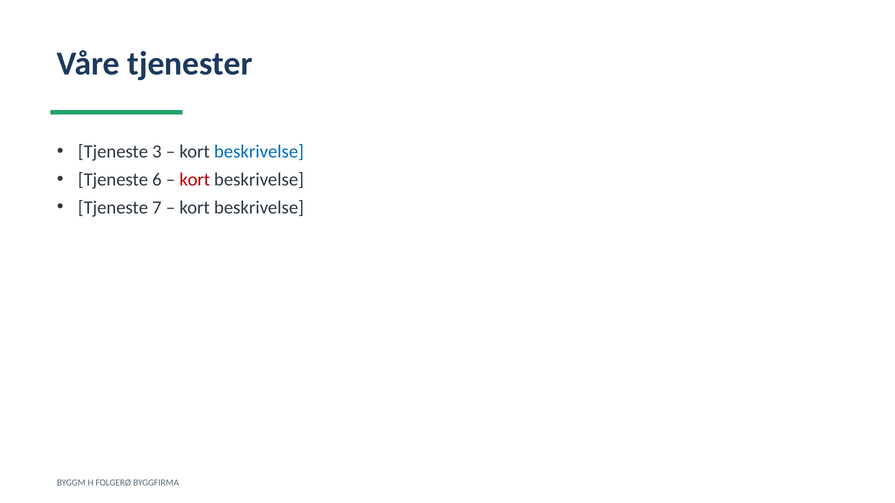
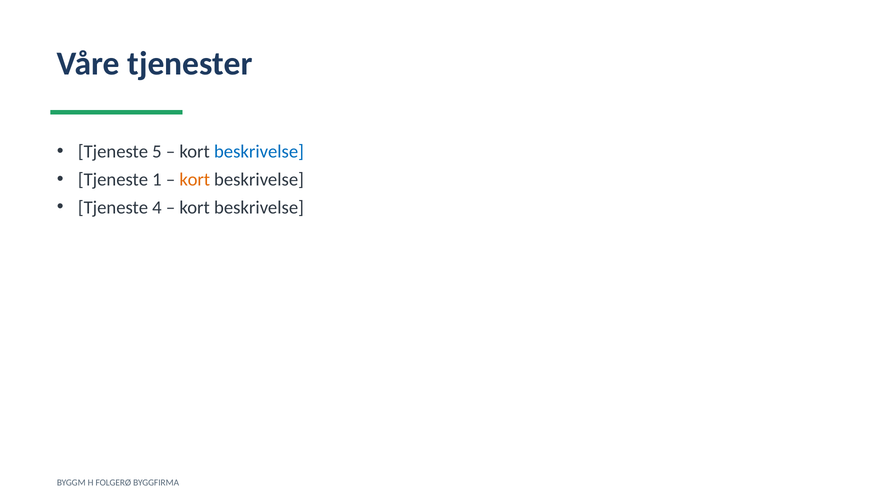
3: 3 -> 5
6: 6 -> 1
kort at (195, 180) colour: red -> orange
7: 7 -> 4
